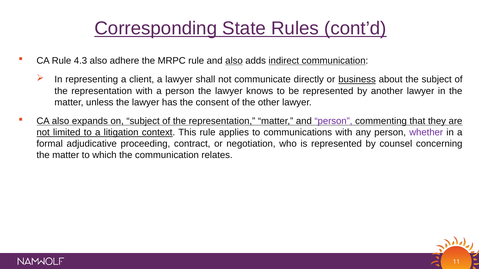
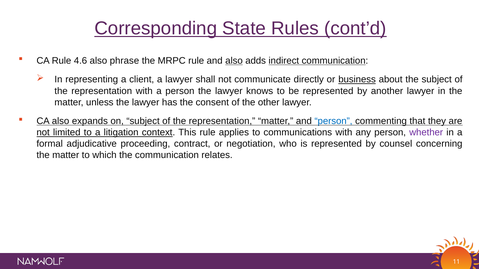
4.3: 4.3 -> 4.6
adhere: adhere -> phrase
person at (333, 121) colour: purple -> blue
